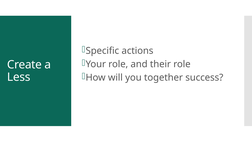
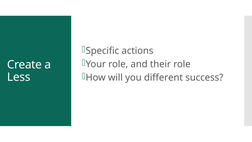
together: together -> different
